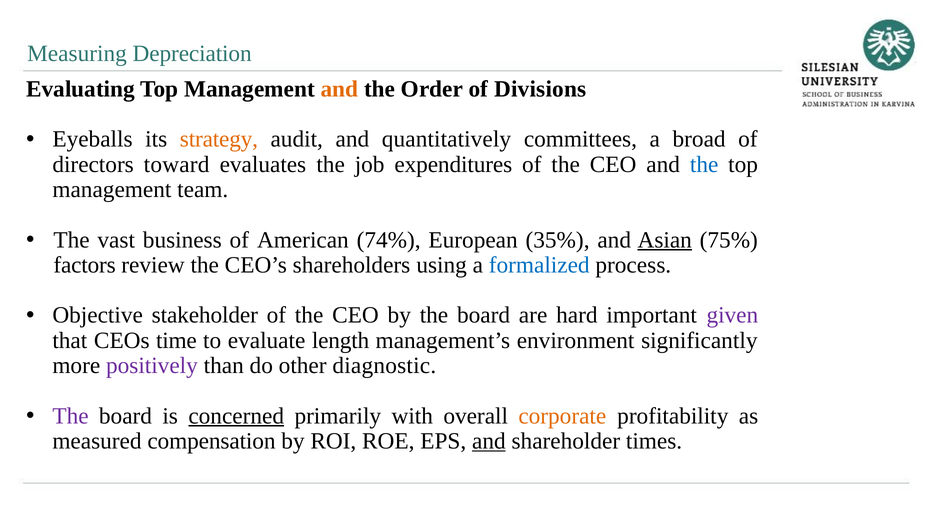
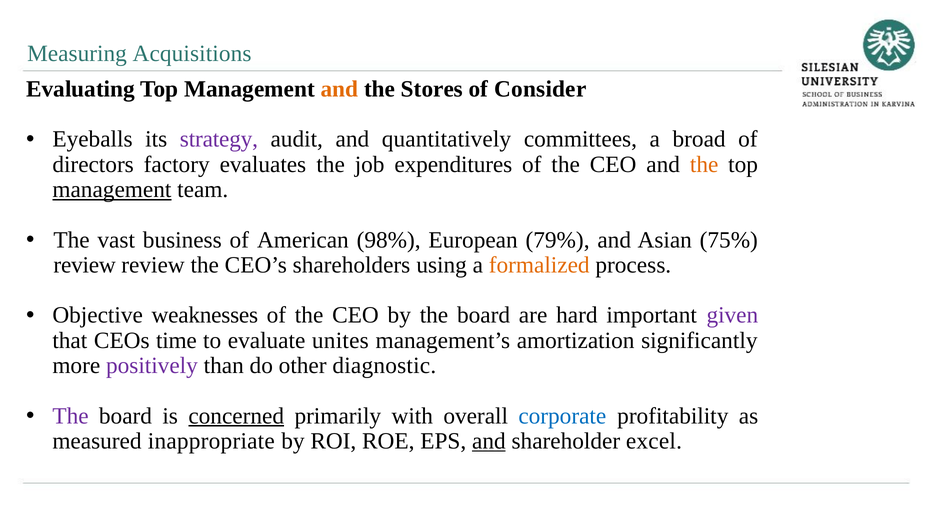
Depreciation: Depreciation -> Acquisitions
Order: Order -> Stores
Divisions: Divisions -> Consider
strategy colour: orange -> purple
toward: toward -> factory
the at (704, 165) colour: blue -> orange
management at (112, 190) underline: none -> present
74%: 74% -> 98%
35%: 35% -> 79%
Asian underline: present -> none
factors at (85, 265): factors -> review
formalized colour: blue -> orange
stakeholder: stakeholder -> weaknesses
length: length -> unites
environment: environment -> amortization
corporate colour: orange -> blue
compensation: compensation -> inappropriate
times: times -> excel
